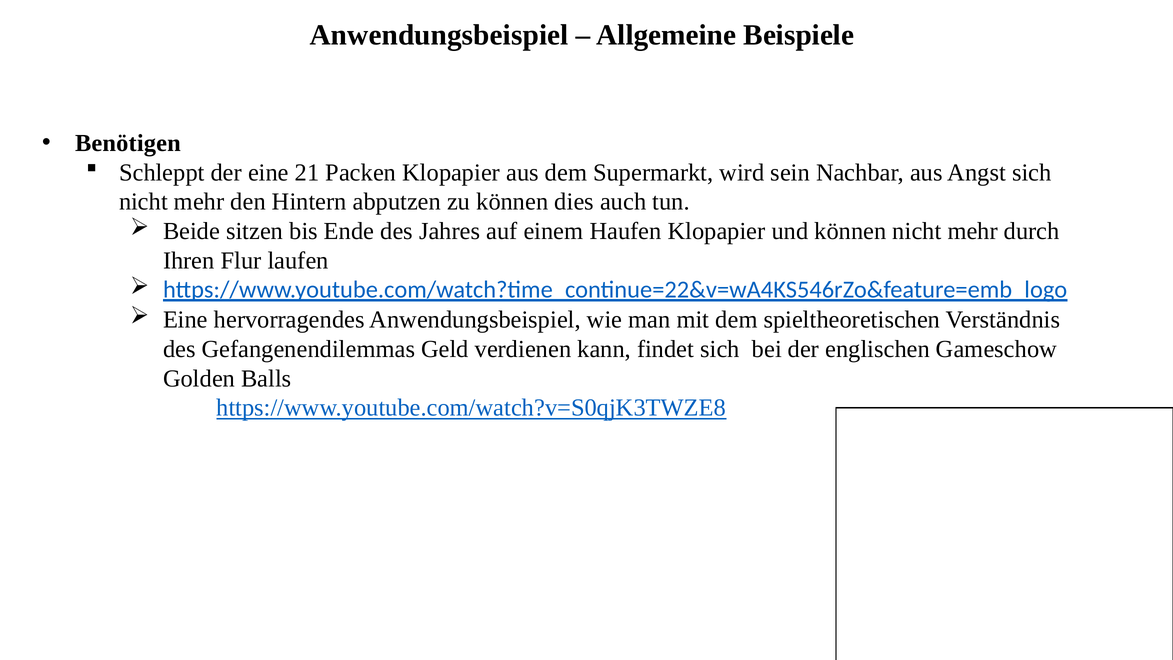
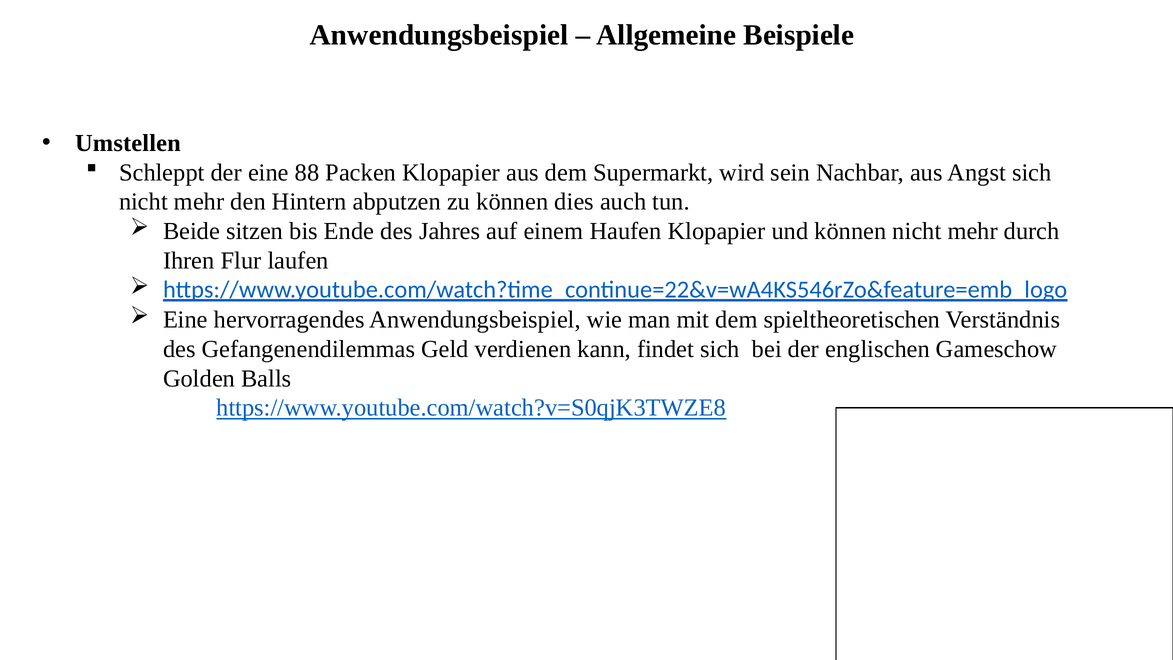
Benötigen: Benötigen -> Umstellen
21: 21 -> 88
